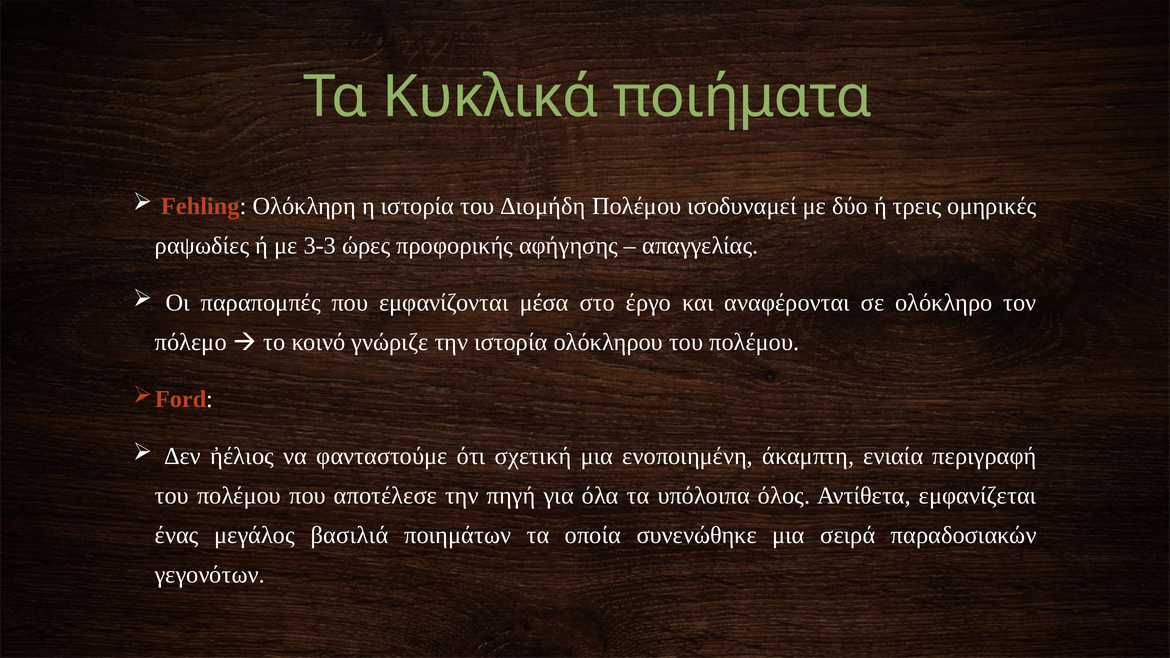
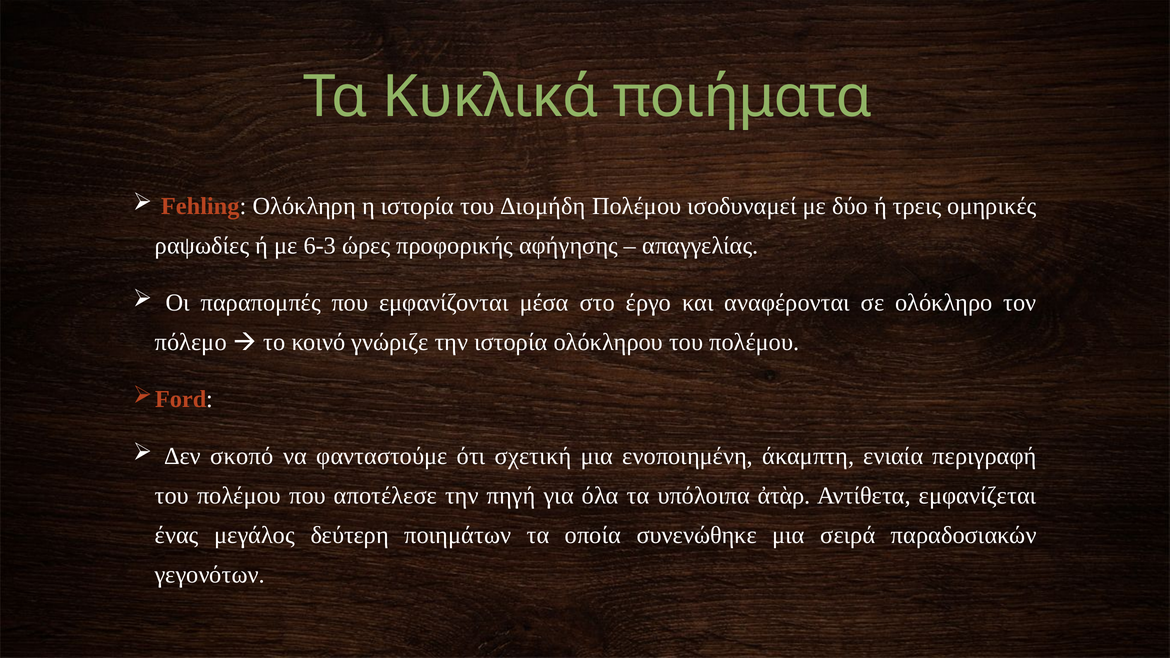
3-3: 3-3 -> 6-3
ἠέλιος: ἠέλιος -> σκοπό
όλος: όλος -> ἀτὰρ
βασιλιά: βασιλιά -> δεύτερη
